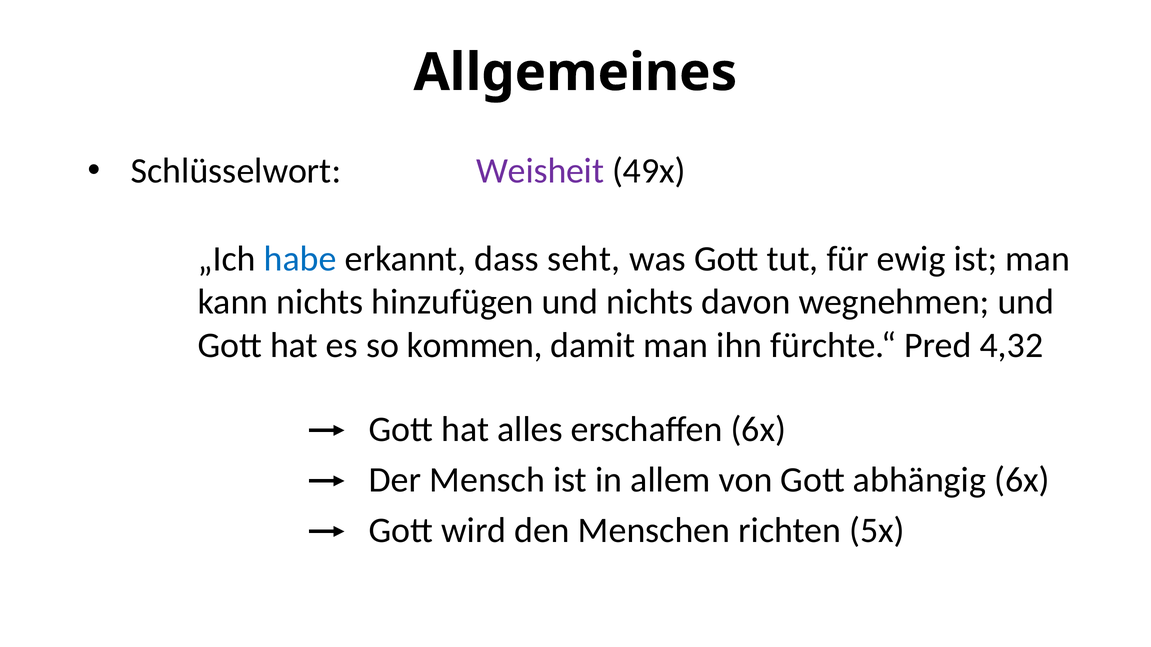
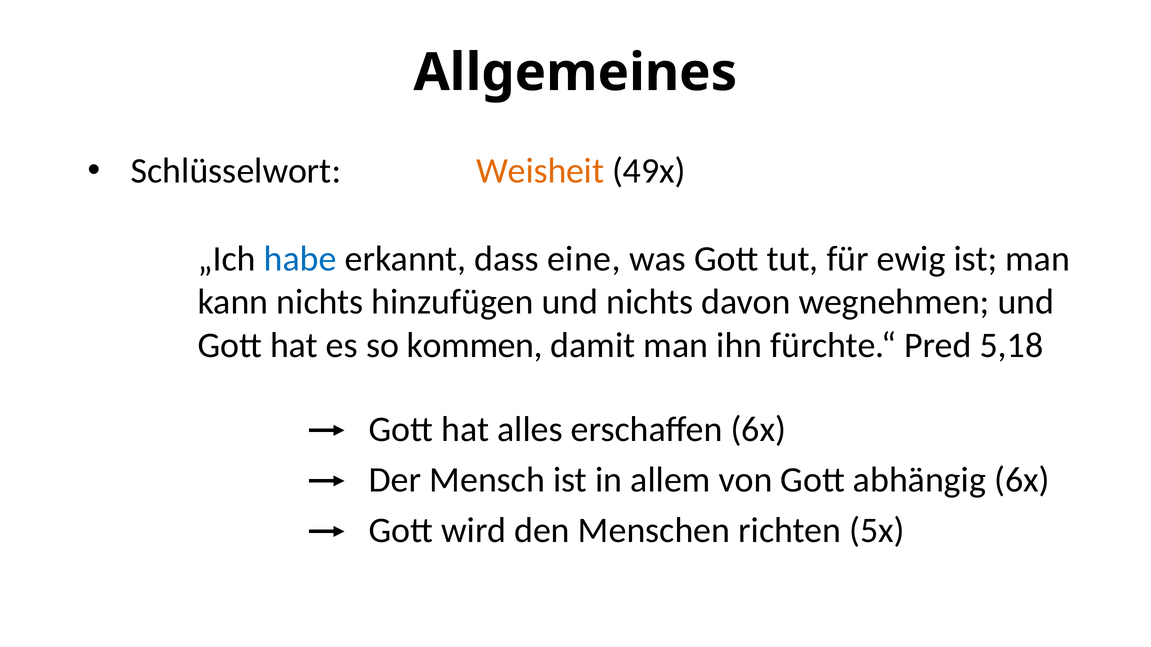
Weisheit colour: purple -> orange
seht: seht -> eine
4,32: 4,32 -> 5,18
